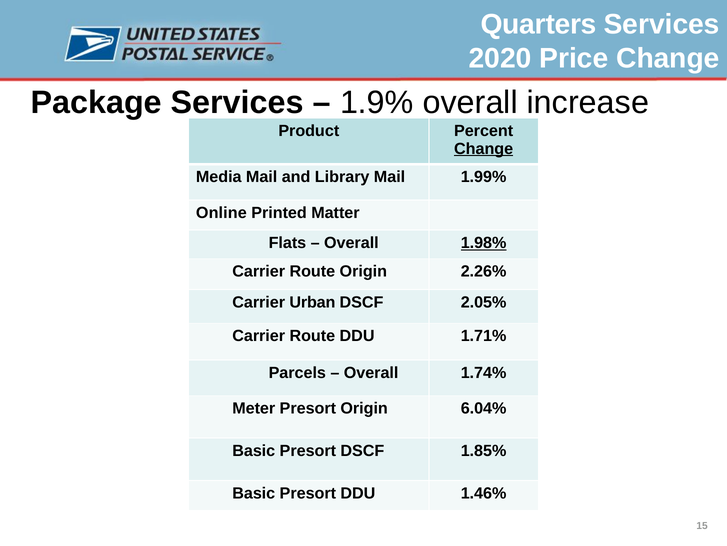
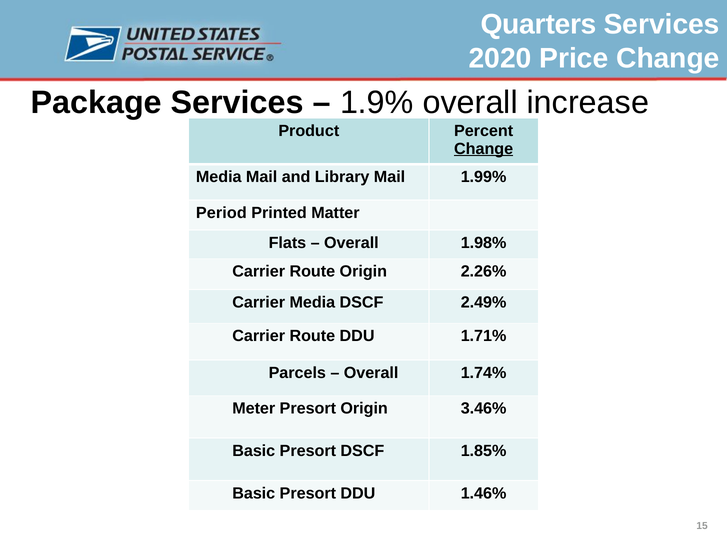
Online: Online -> Period
1.98% underline: present -> none
Carrier Urban: Urban -> Media
2.05%: 2.05% -> 2.49%
6.04%: 6.04% -> 3.46%
